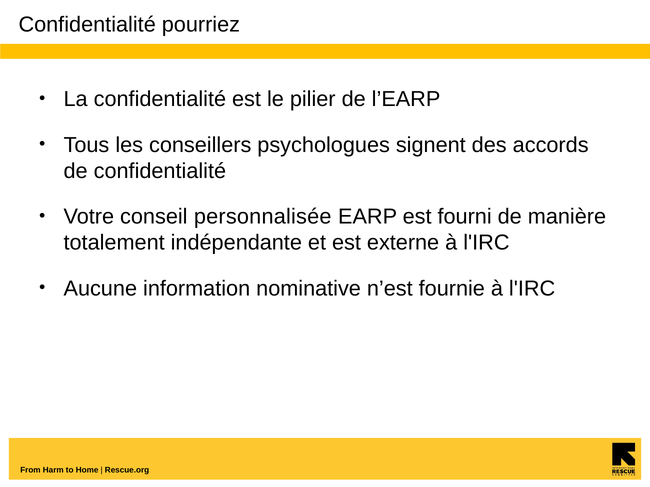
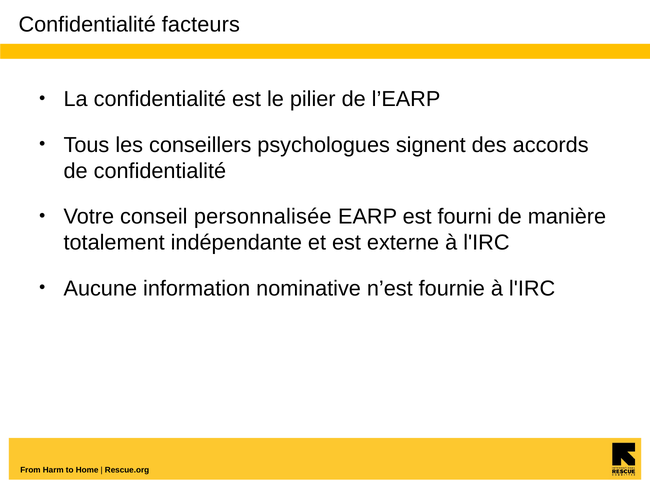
pourriez: pourriez -> facteurs
